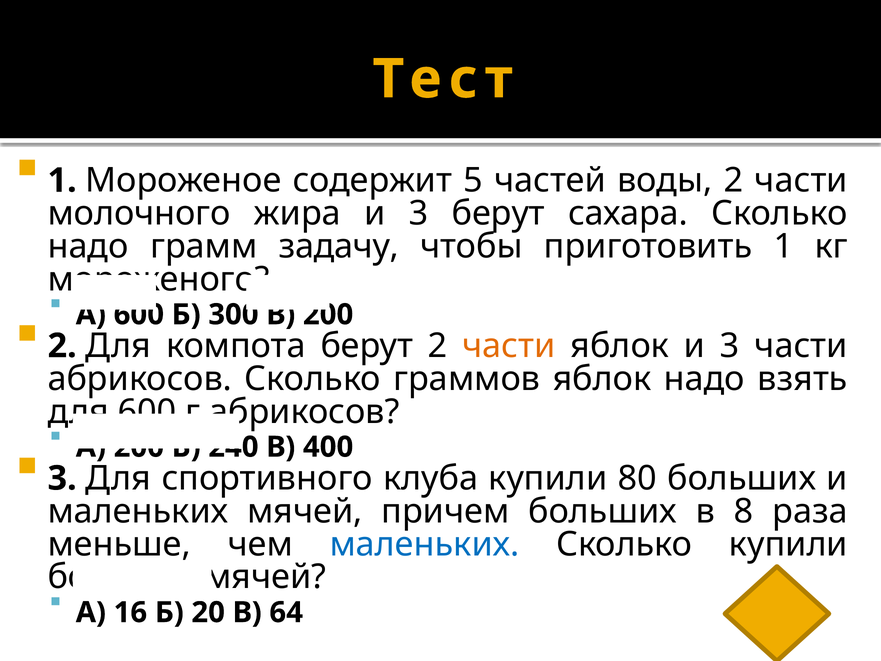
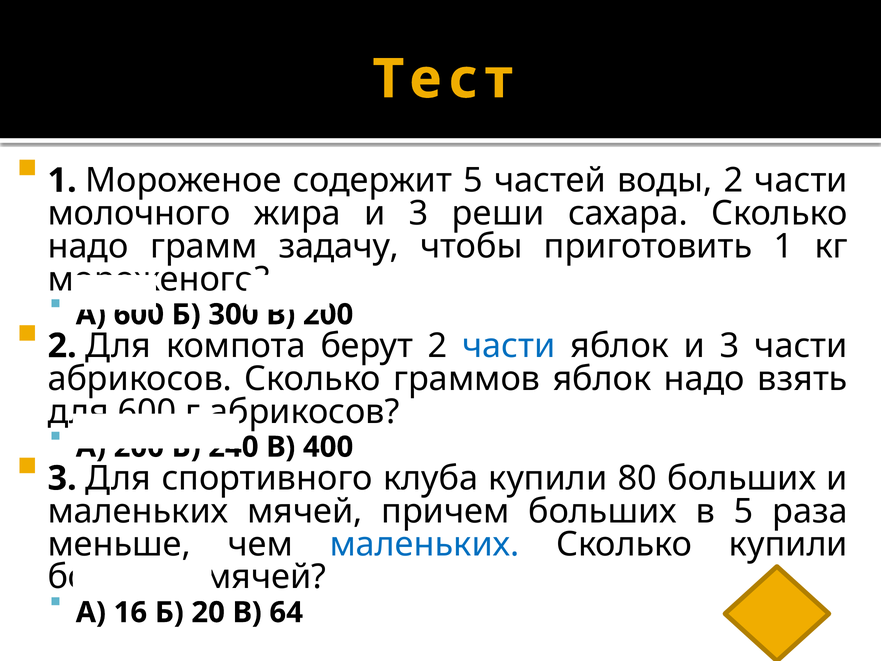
3 берут: берут -> реши
части at (509, 346) colour: orange -> blue
в 8: 8 -> 5
